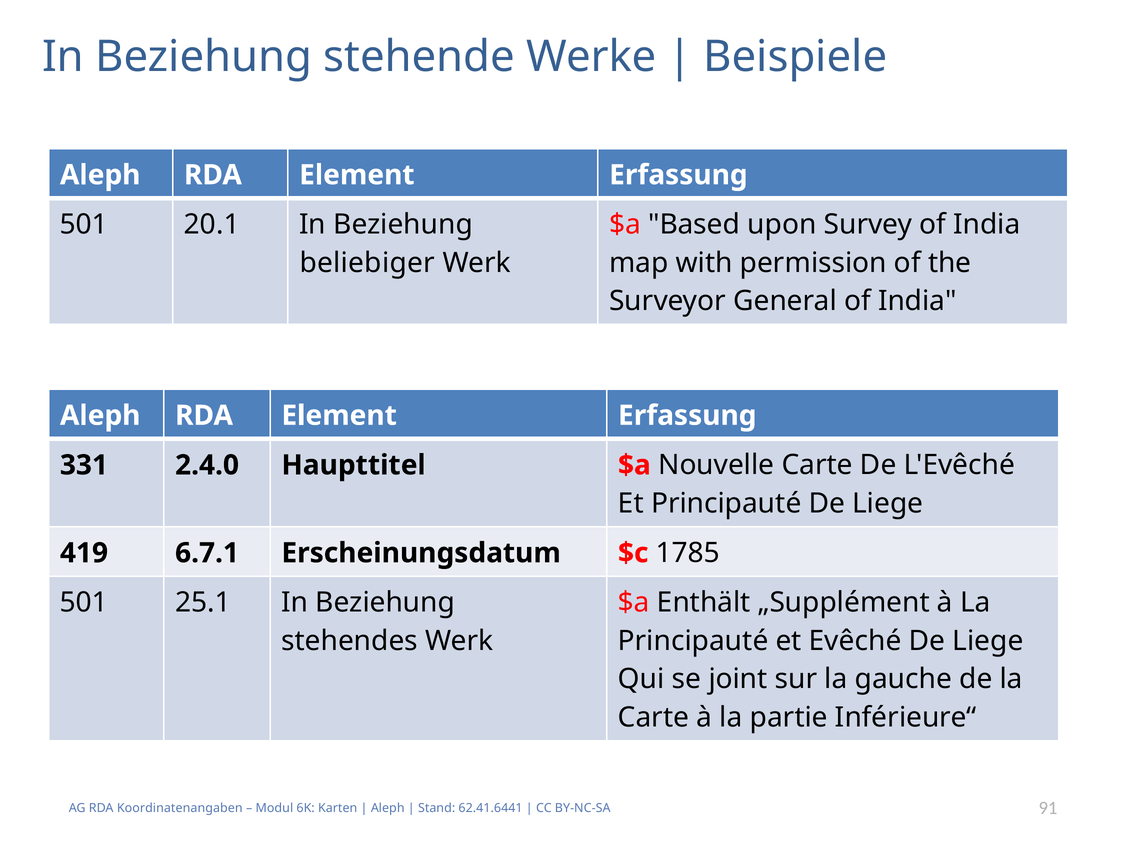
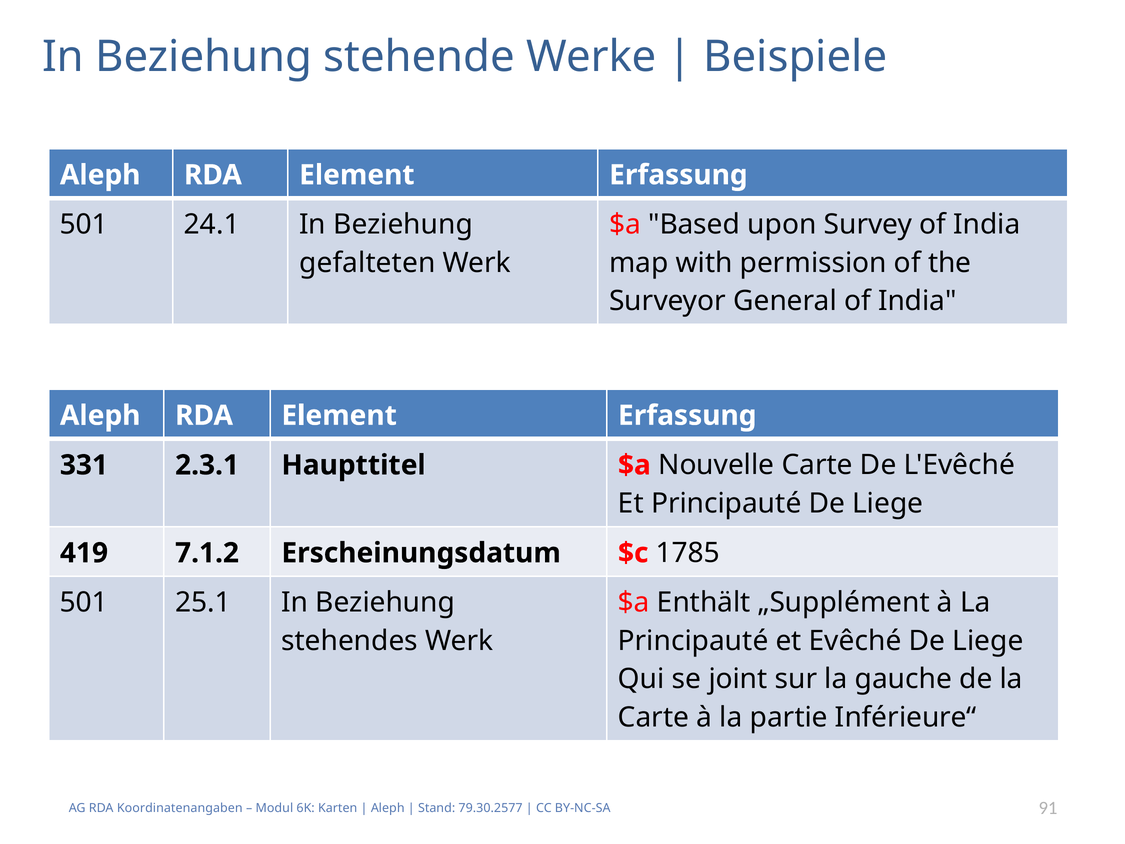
20.1: 20.1 -> 24.1
beliebiger: beliebiger -> gefalteten
2.4.0: 2.4.0 -> 2.3.1
6.7.1: 6.7.1 -> 7.1.2
62.41.6441: 62.41.6441 -> 79.30.2577
